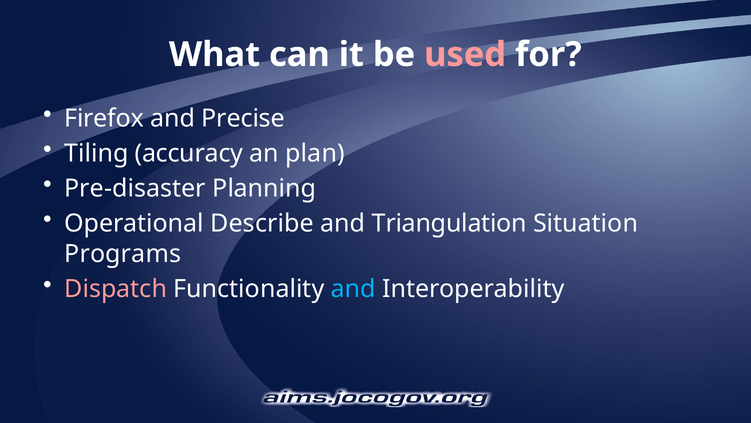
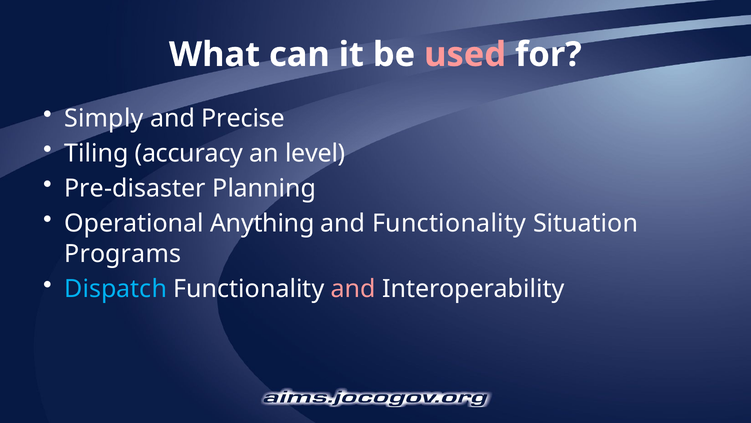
Firefox: Firefox -> Simply
plan: plan -> level
Describe: Describe -> Anything
and Triangulation: Triangulation -> Functionality
Dispatch colour: pink -> light blue
and at (353, 289) colour: light blue -> pink
